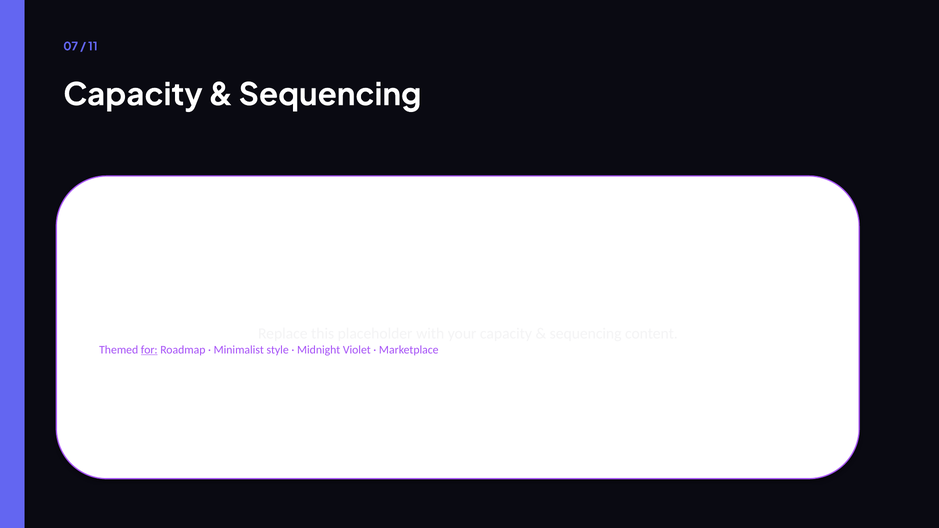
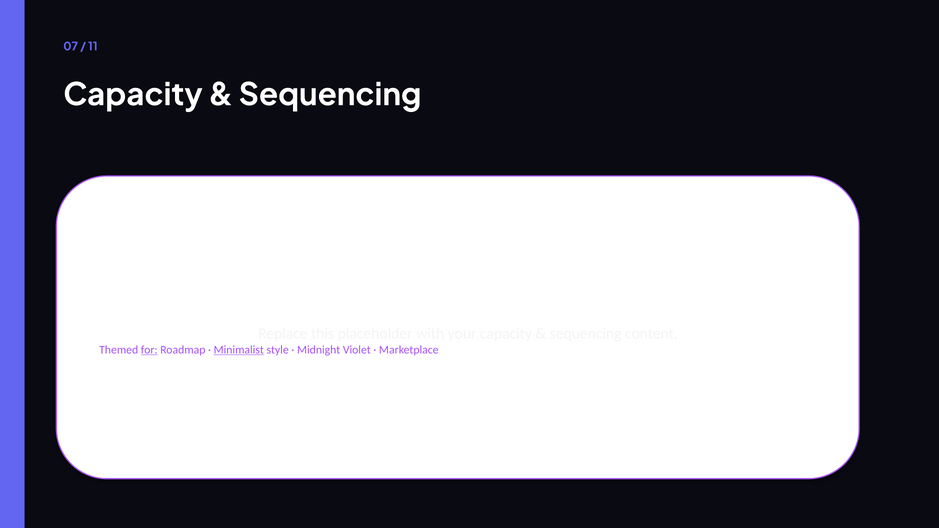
Minimalist underline: none -> present
